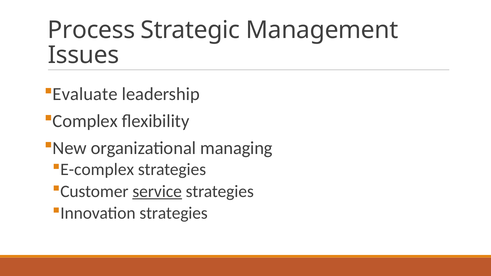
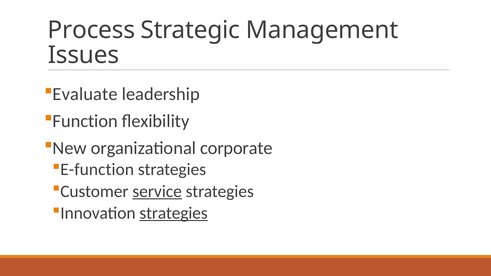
Complex: Complex -> Function
managing: managing -> corporate
E-complex: E-complex -> E-function
strategies at (174, 213) underline: none -> present
